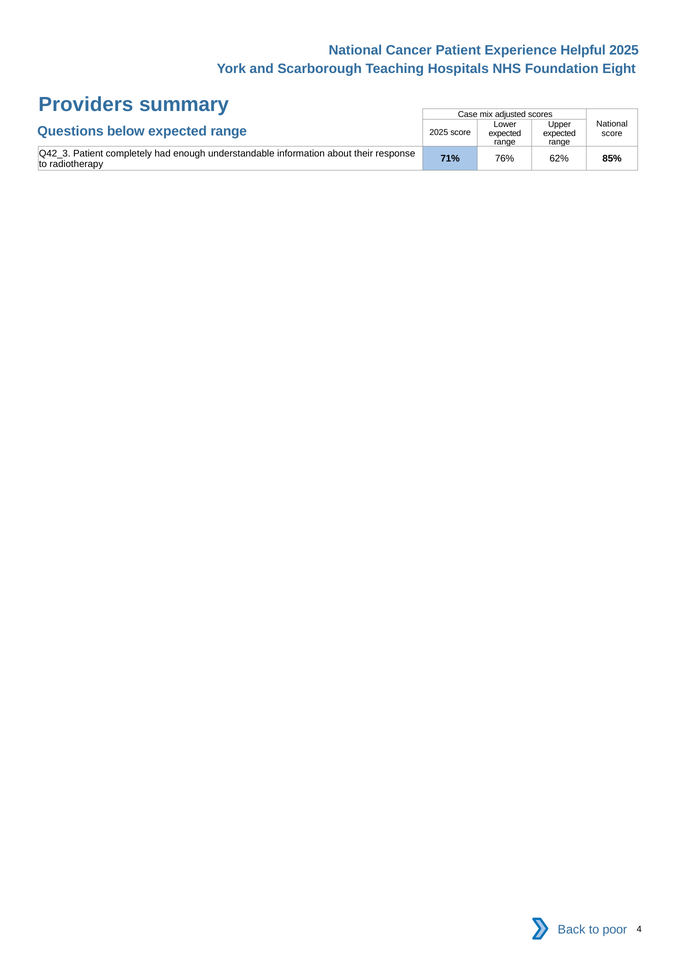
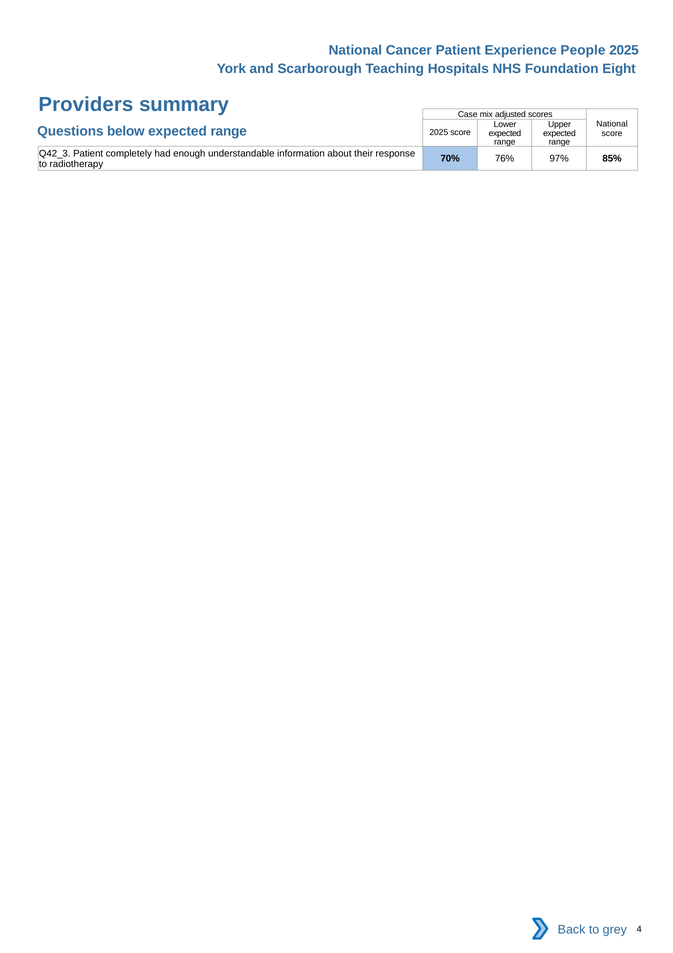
Helpful: Helpful -> People
71%: 71% -> 70%
62%: 62% -> 97%
poor: poor -> grey
